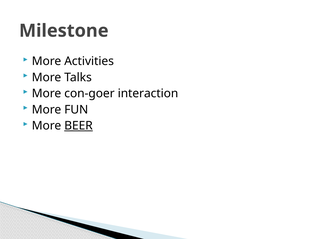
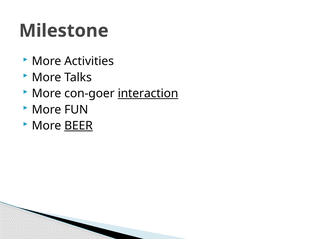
interaction underline: none -> present
